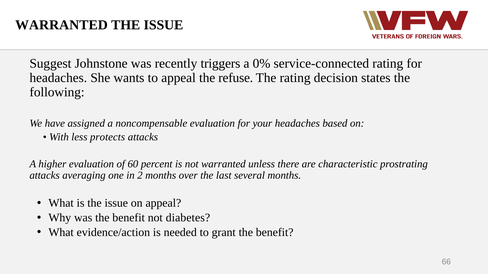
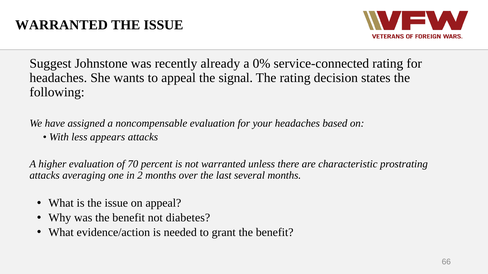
triggers: triggers -> already
refuse: refuse -> signal
protects: protects -> appears
60: 60 -> 70
